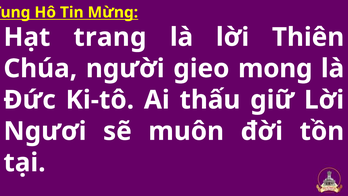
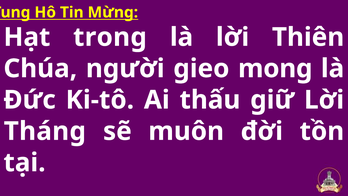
trang: trang -> trong
Ngươi: Ngươi -> Tháng
